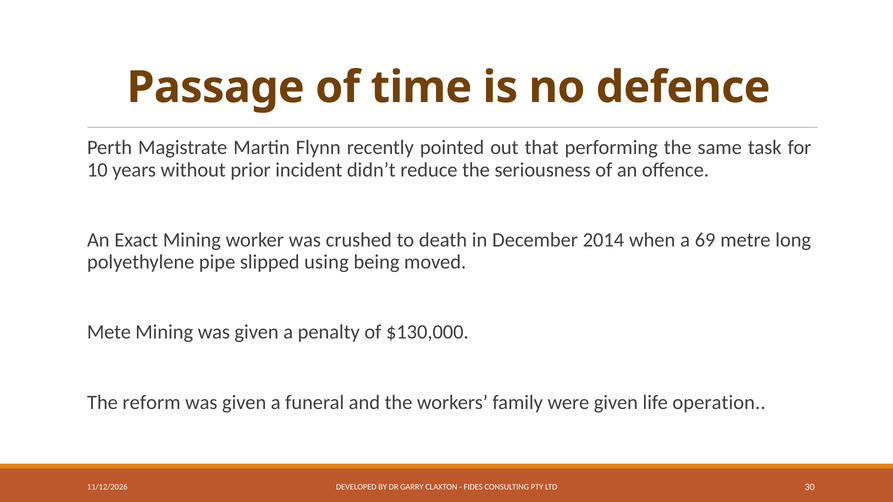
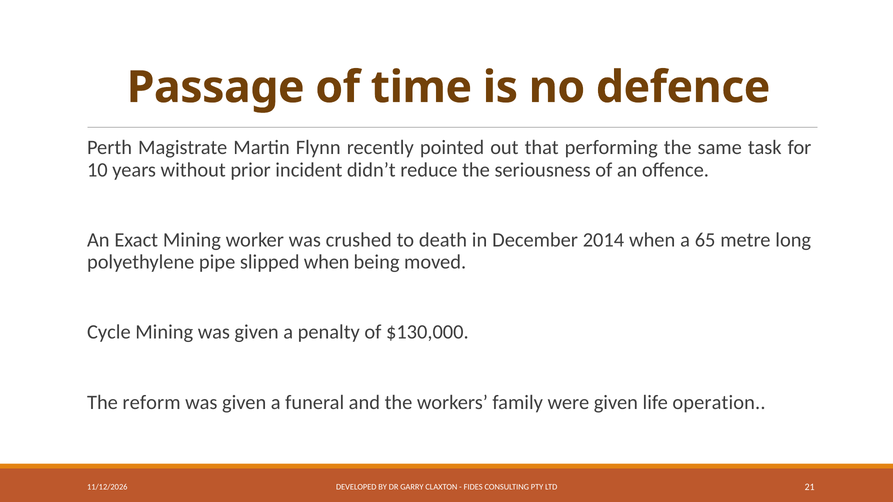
69: 69 -> 65
slipped using: using -> when
Mete: Mete -> Cycle
30: 30 -> 21
